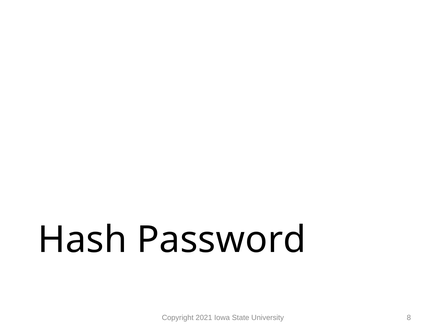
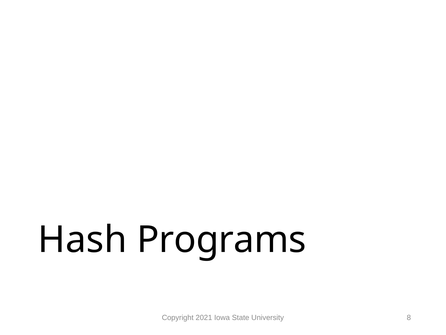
Password: Password -> Programs
